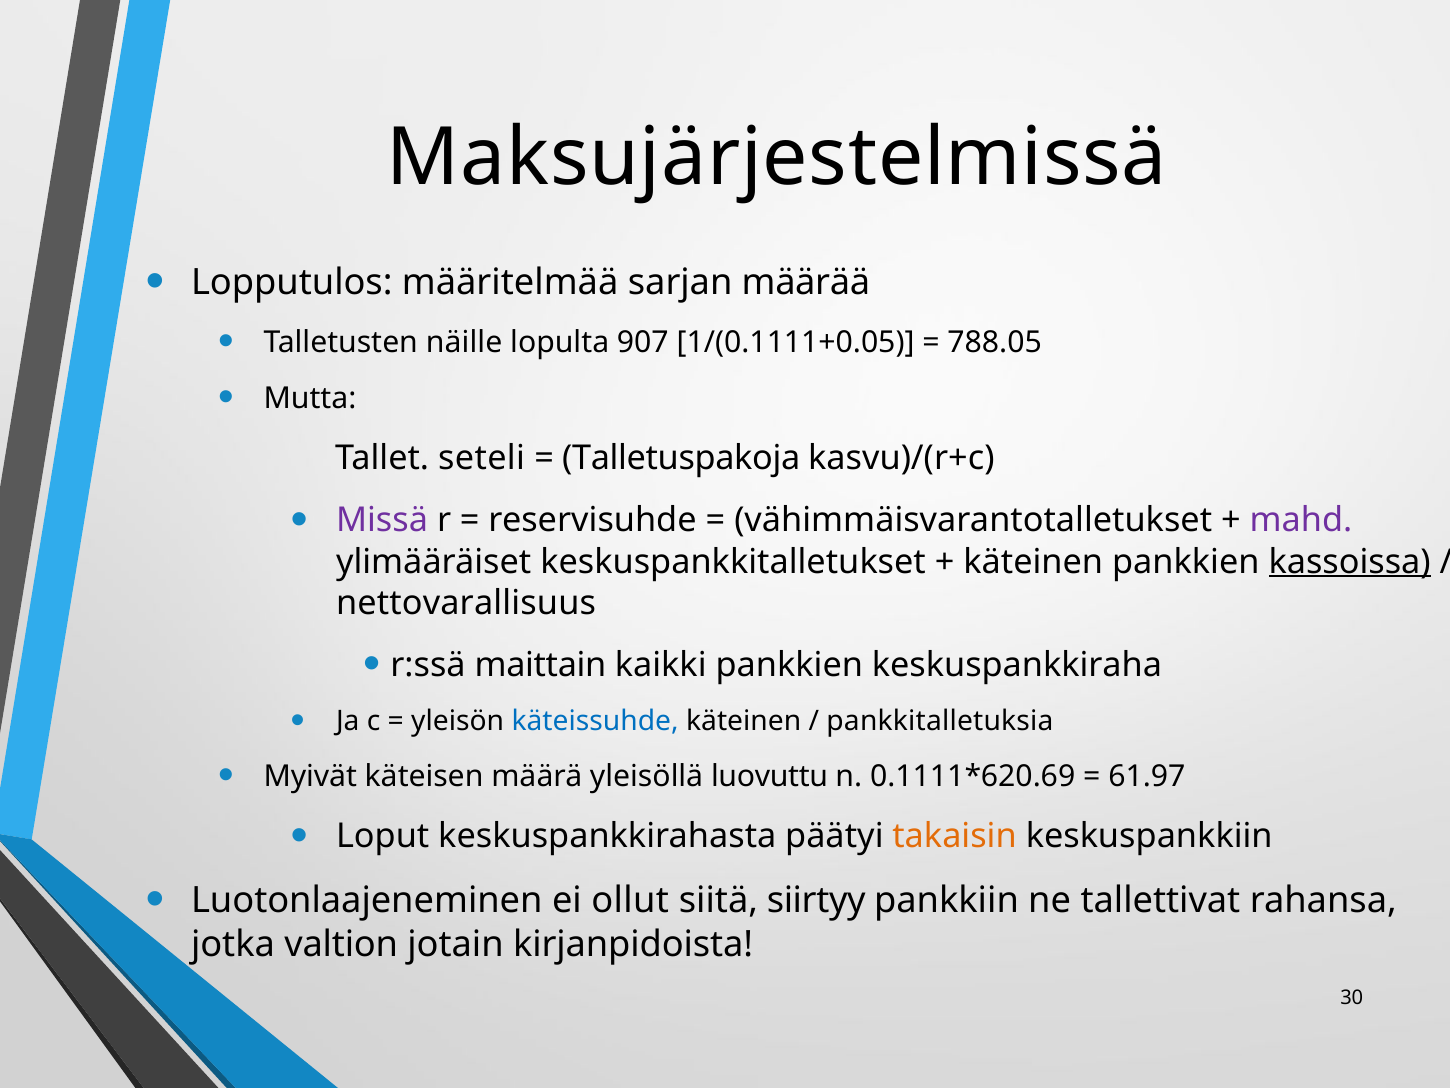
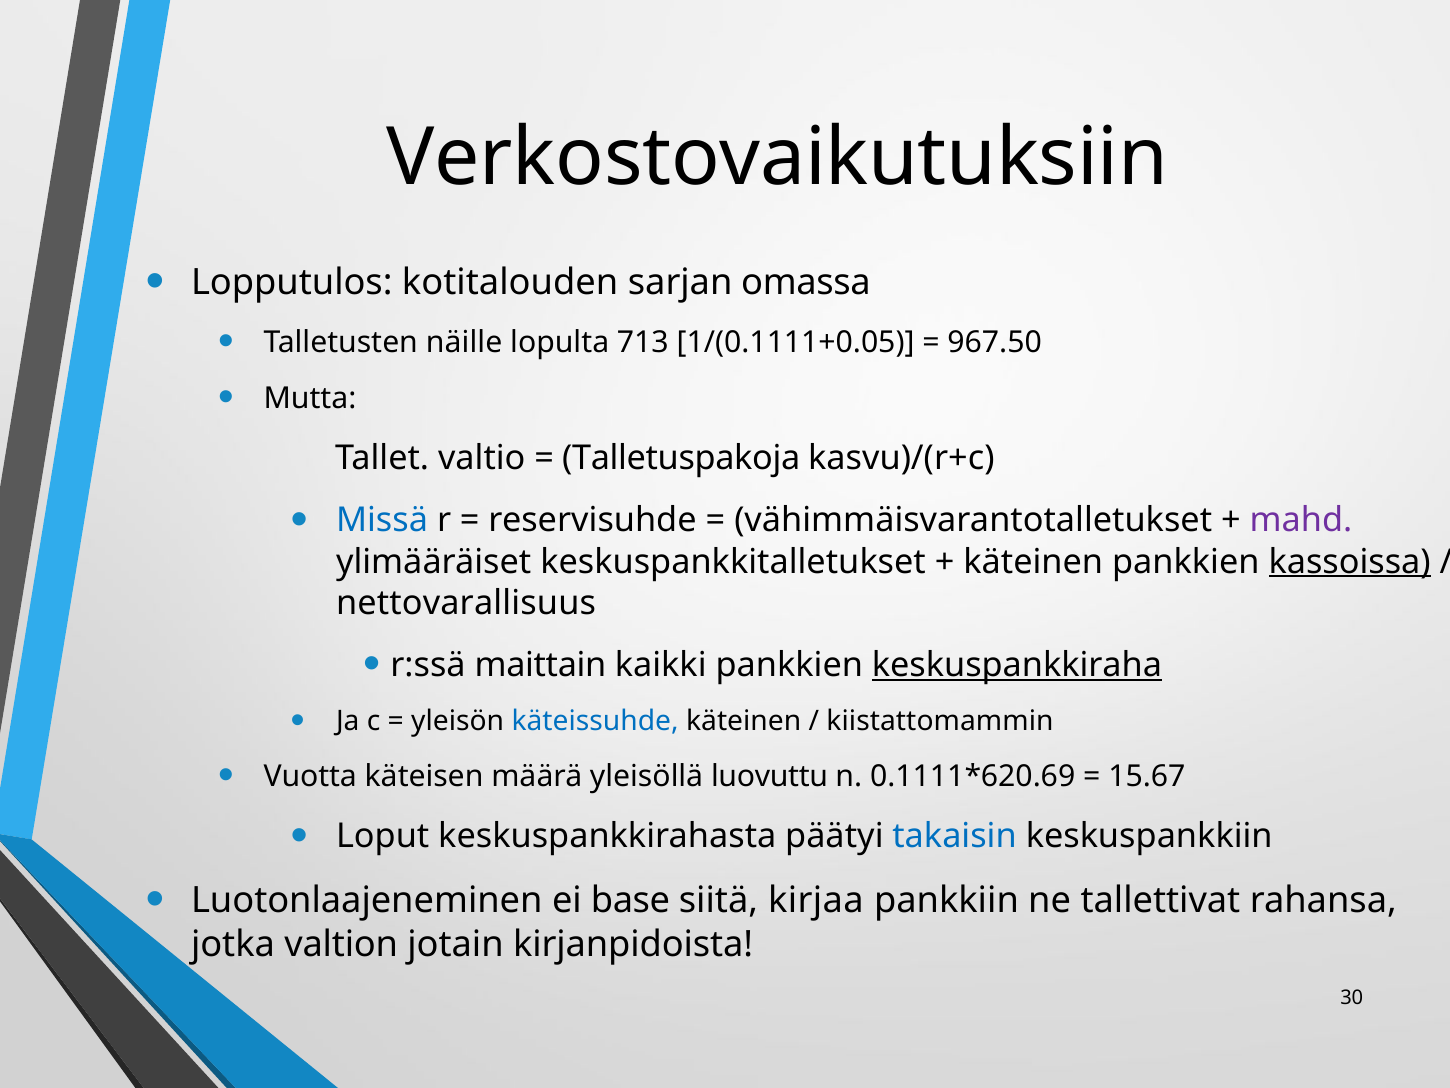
Maksujärjestelmissä: Maksujärjestelmissä -> Verkostovaikutuksiin
määritelmää: määritelmää -> kotitalouden
määrää: määrää -> omassa
907: 907 -> 713
788.05: 788.05 -> 967.50
seteli: seteli -> valtio
Missä colour: purple -> blue
keskuspankkiraha underline: none -> present
pankkitalletuksia: pankkitalletuksia -> kiistattomammin
Myivät: Myivät -> Vuotta
61.97: 61.97 -> 15.67
takaisin colour: orange -> blue
ollut: ollut -> base
siirtyy: siirtyy -> kirjaa
